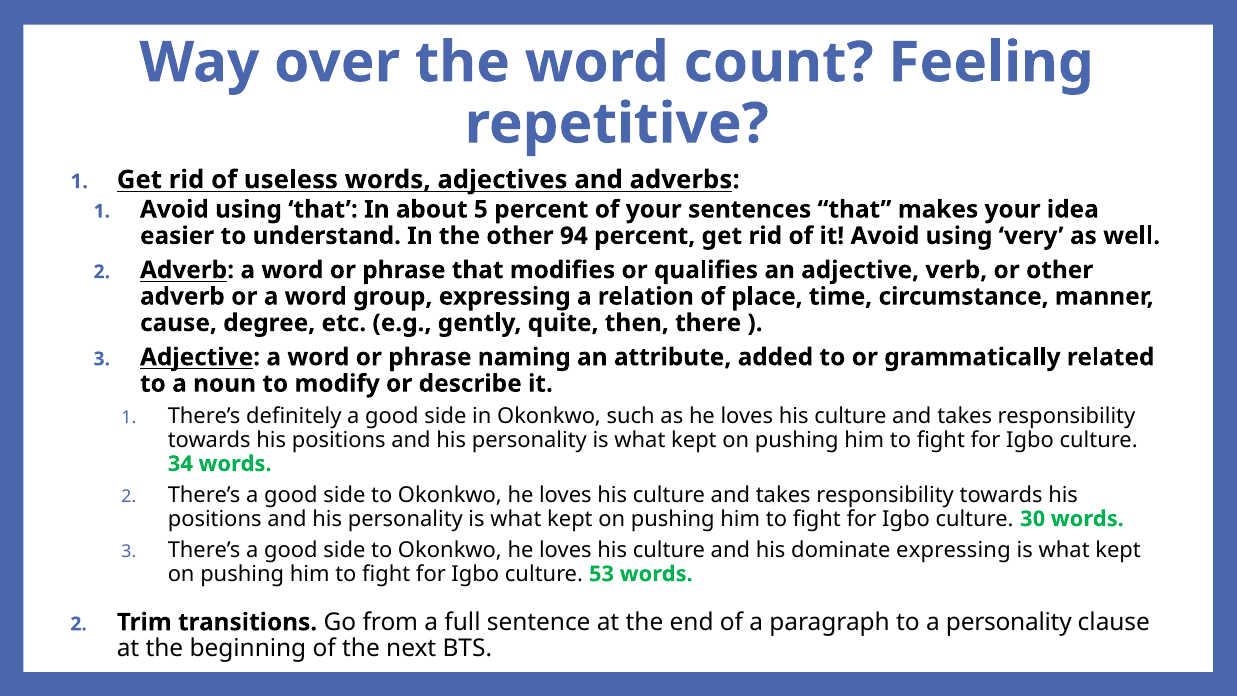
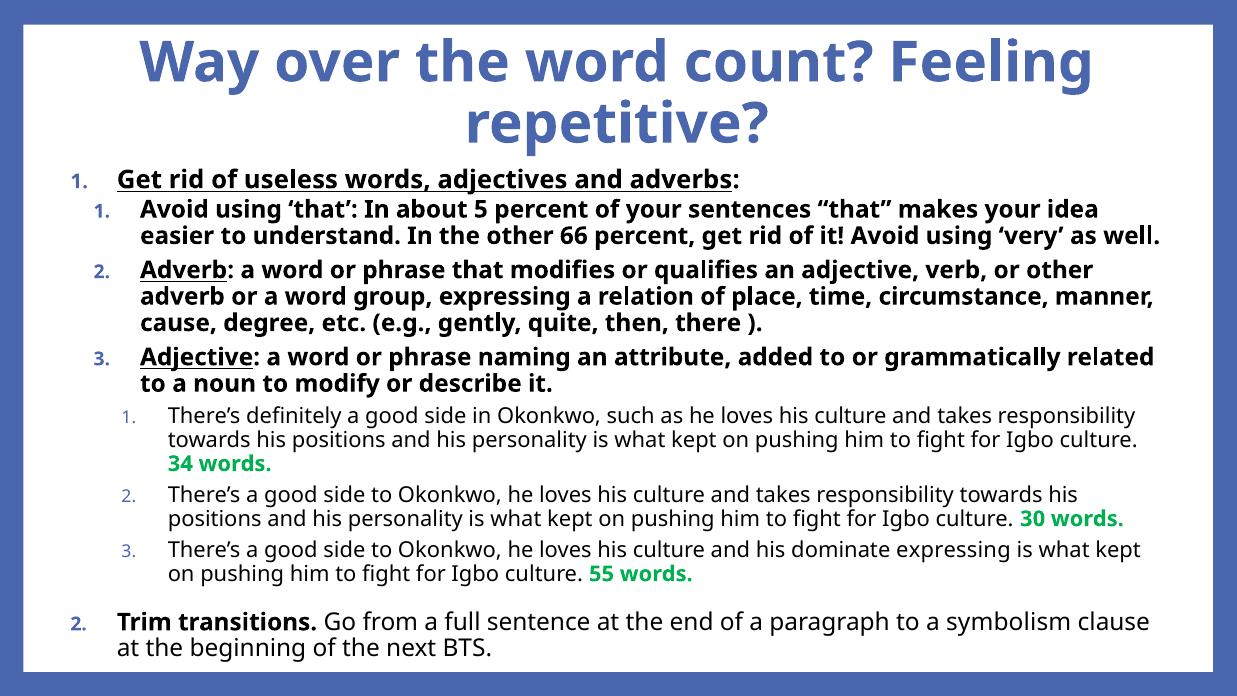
94: 94 -> 66
53: 53 -> 55
a personality: personality -> symbolism
